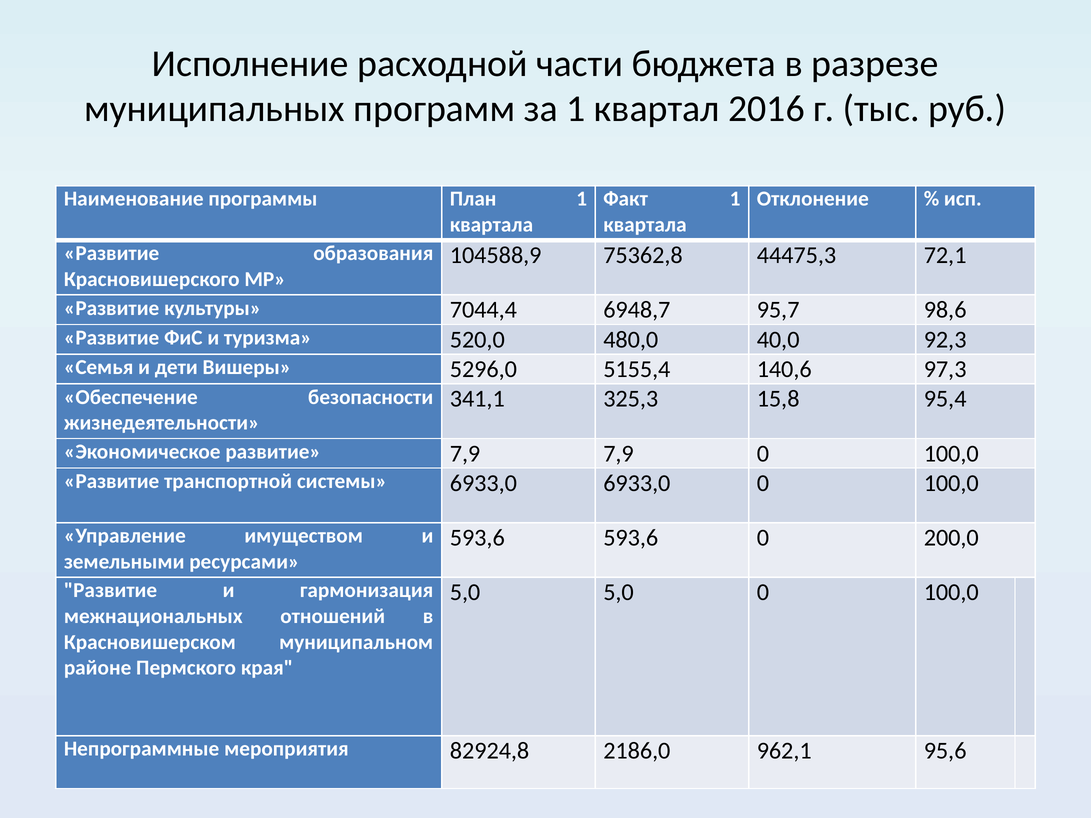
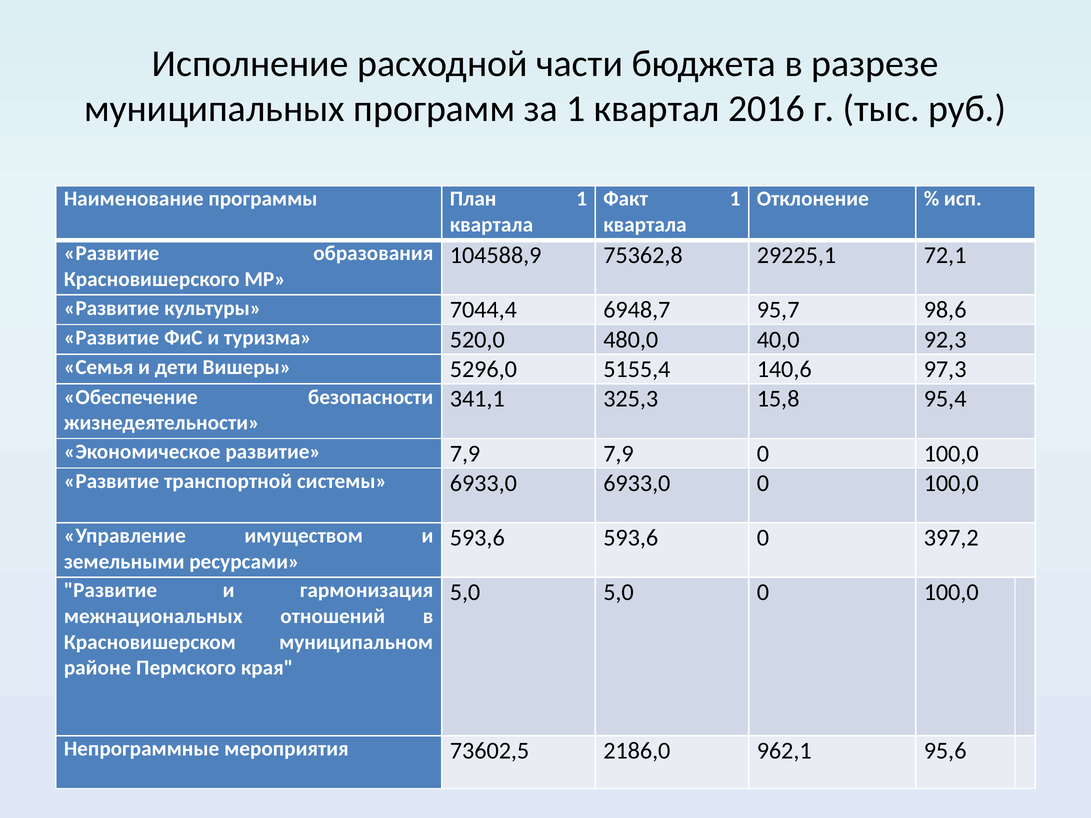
44475,3: 44475,3 -> 29225,1
200,0: 200,0 -> 397,2
82924,8: 82924,8 -> 73602,5
